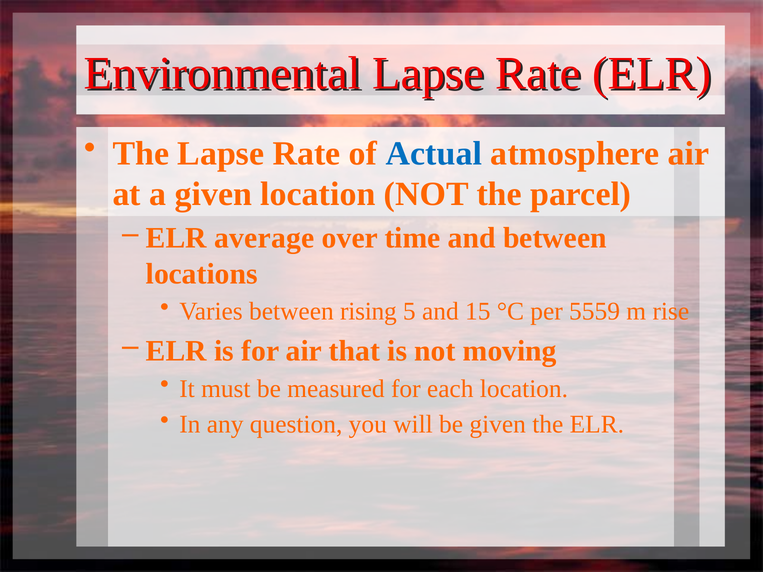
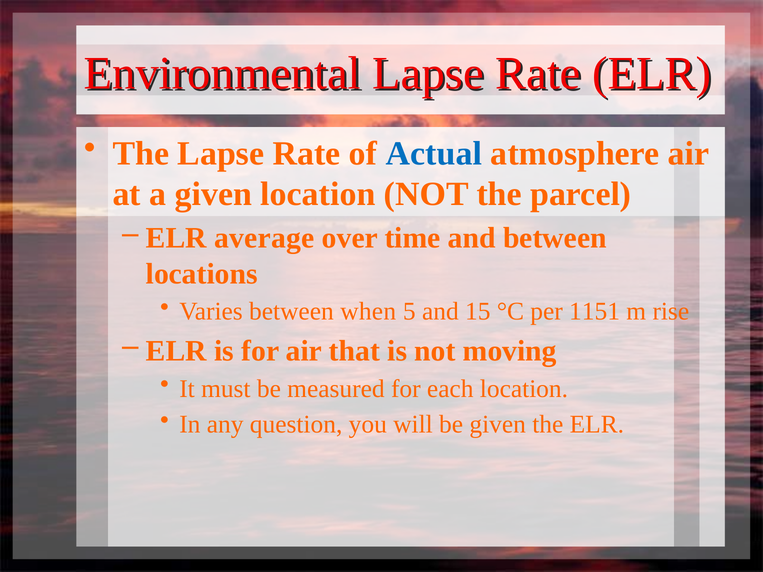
rising: rising -> when
5559: 5559 -> 1151
